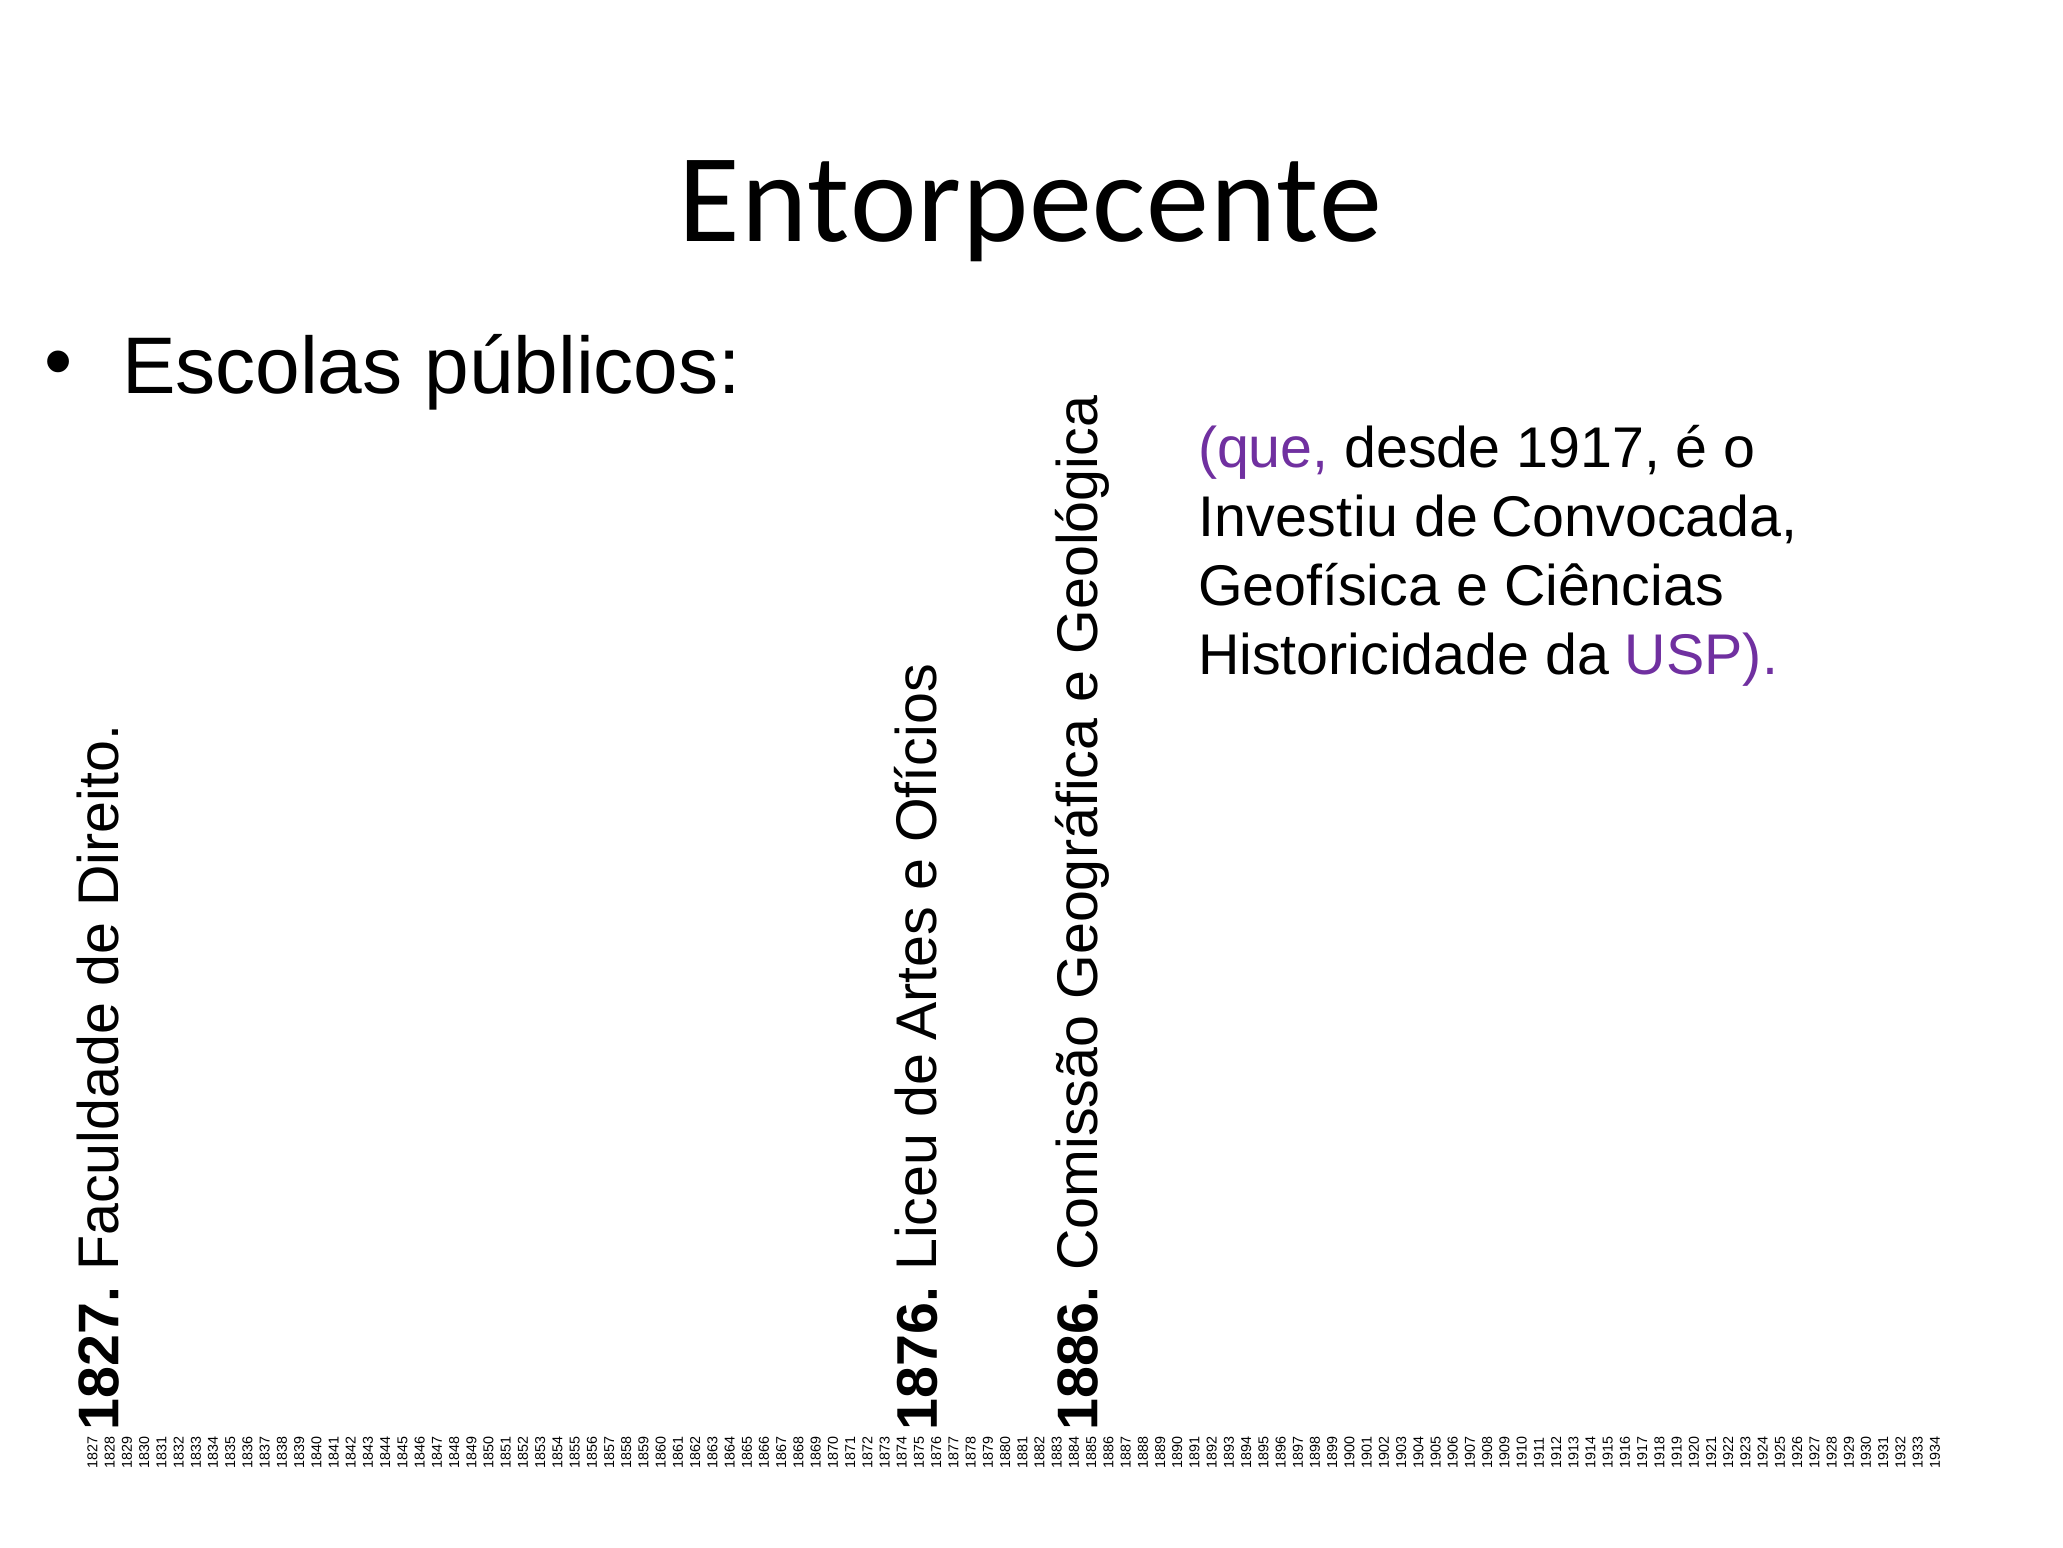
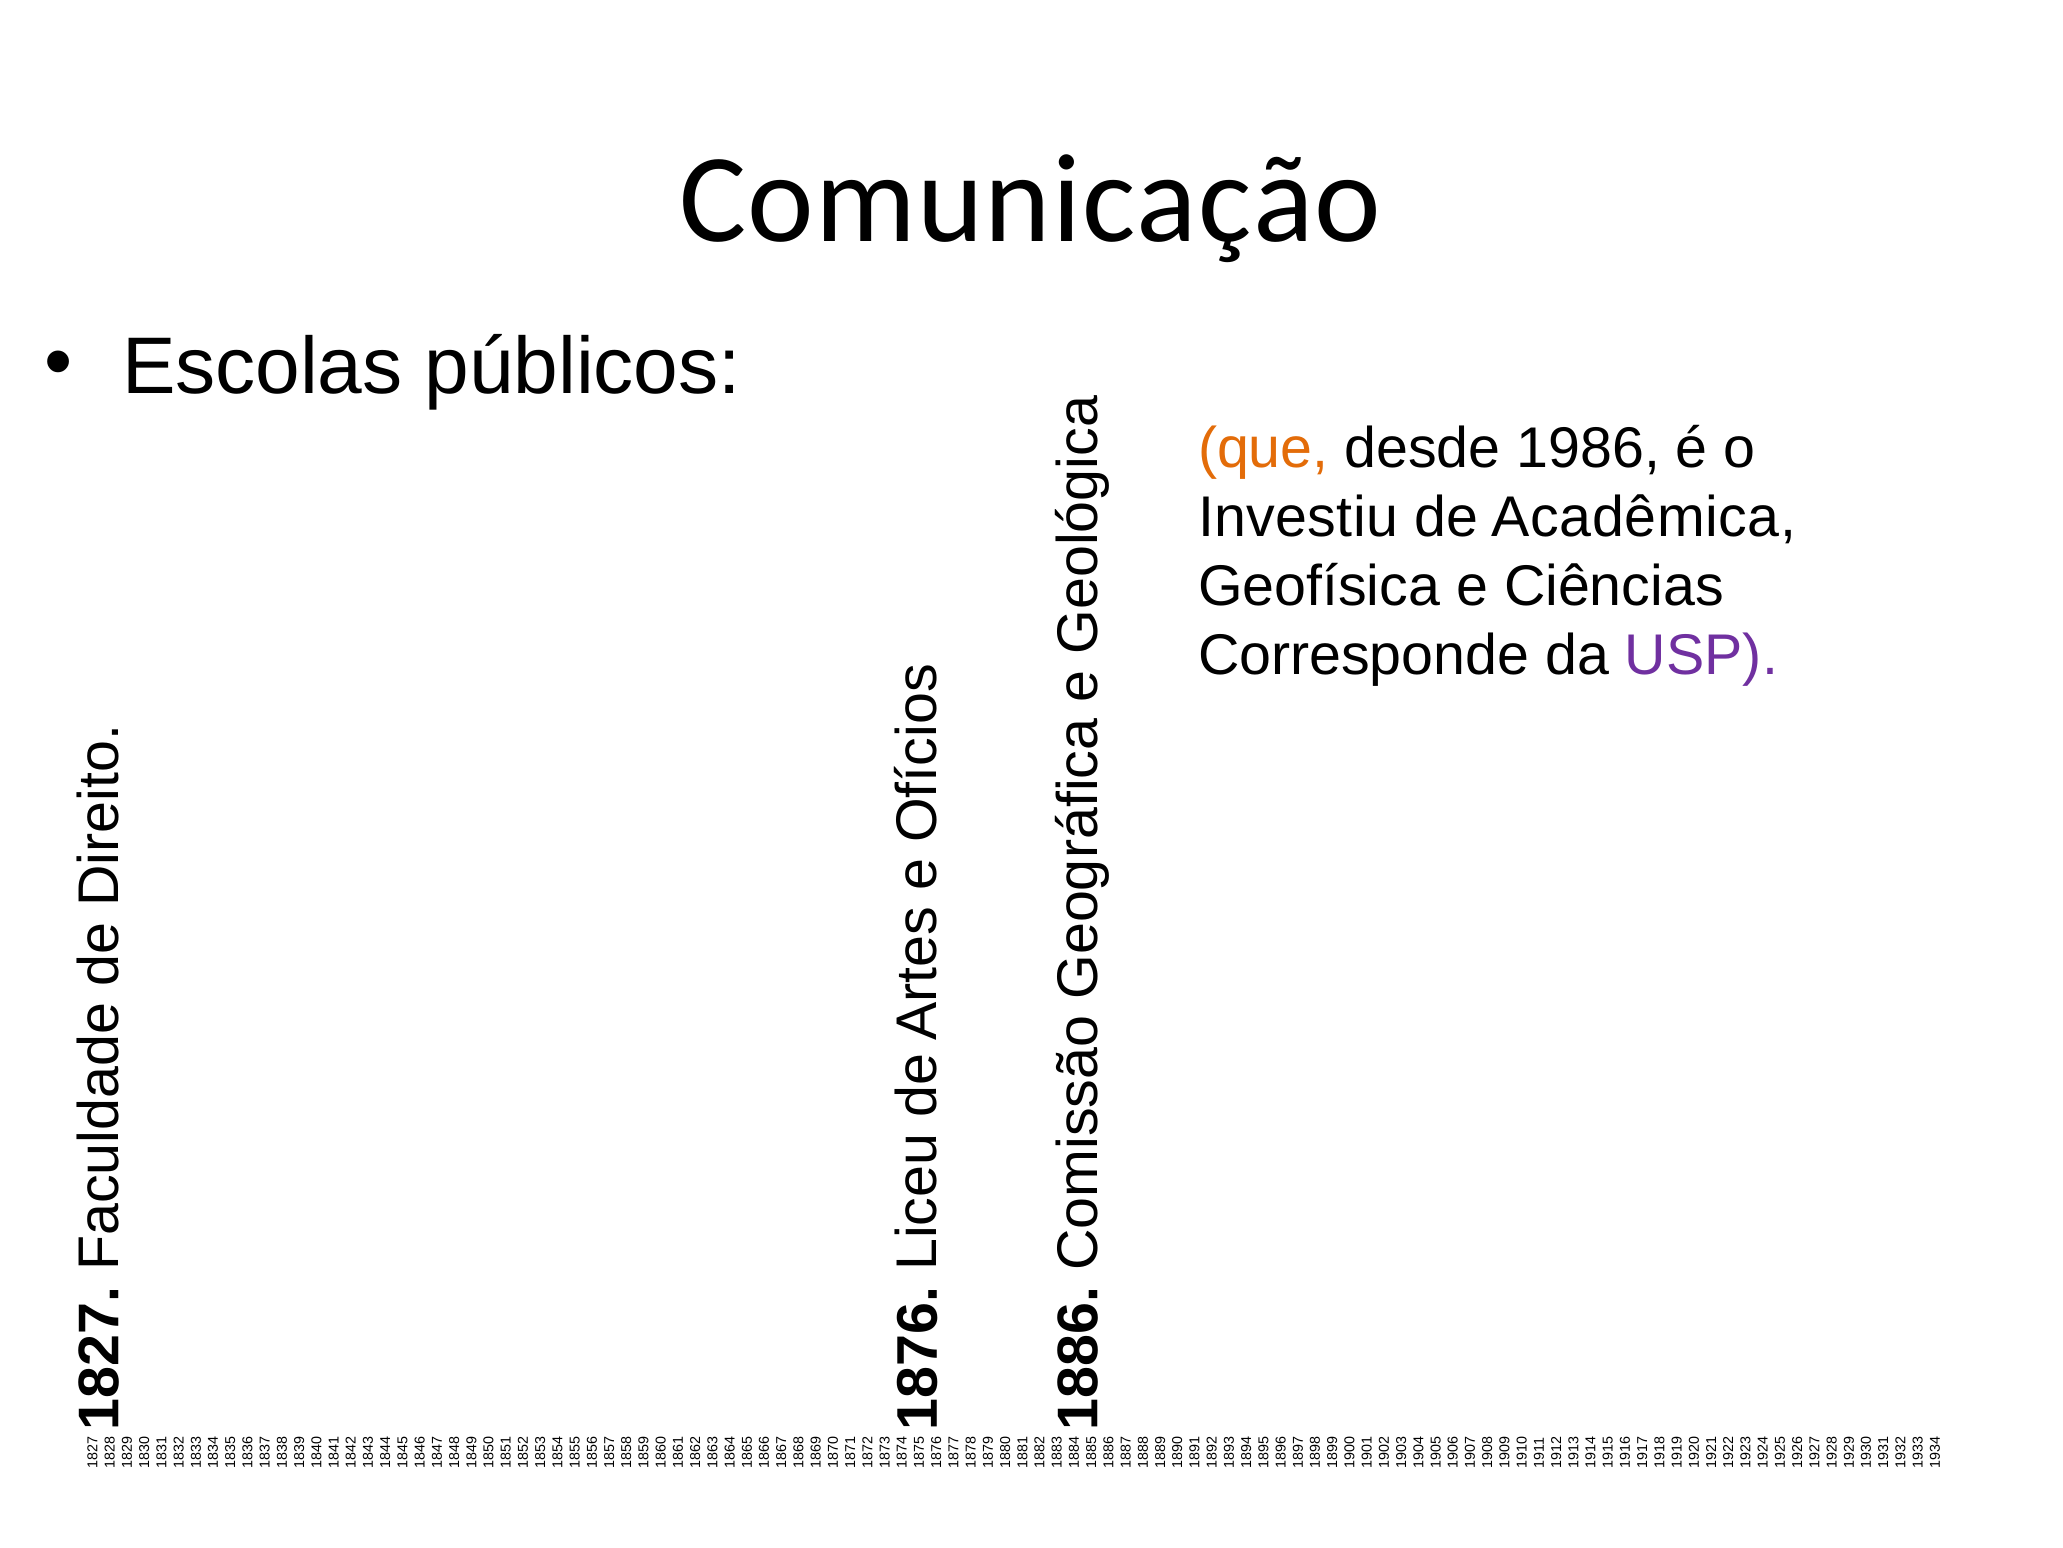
Entorpecente: Entorpecente -> Comunicação
que colour: purple -> orange
1917: 1917 -> 1986
Convocada: Convocada -> Acadêmica
Historicidade: Historicidade -> Corresponde
